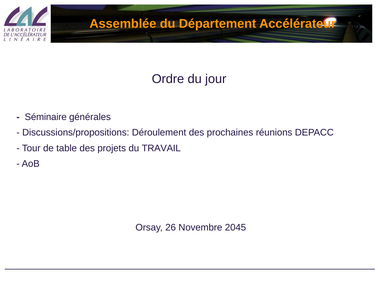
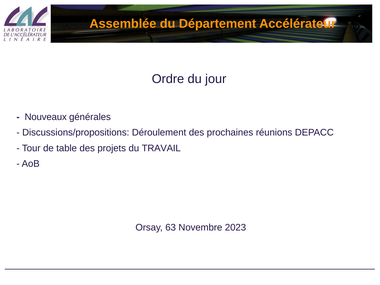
Séminaire: Séminaire -> Nouveaux
26: 26 -> 63
2045: 2045 -> 2023
